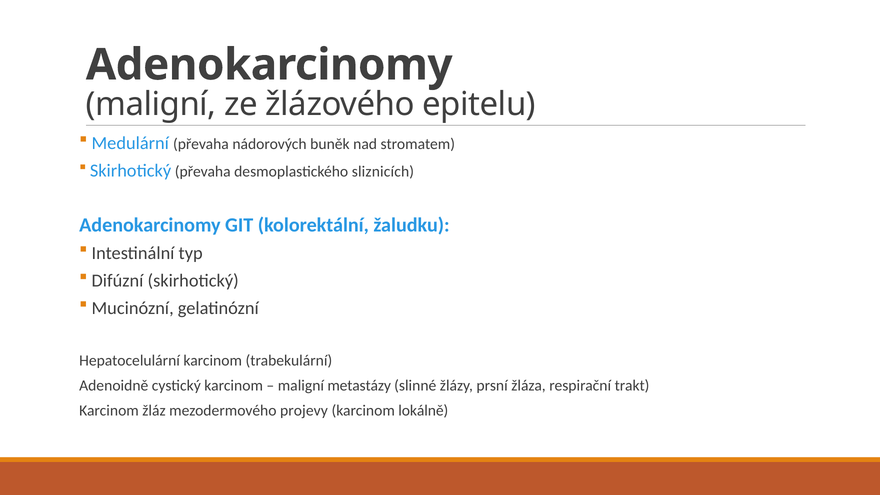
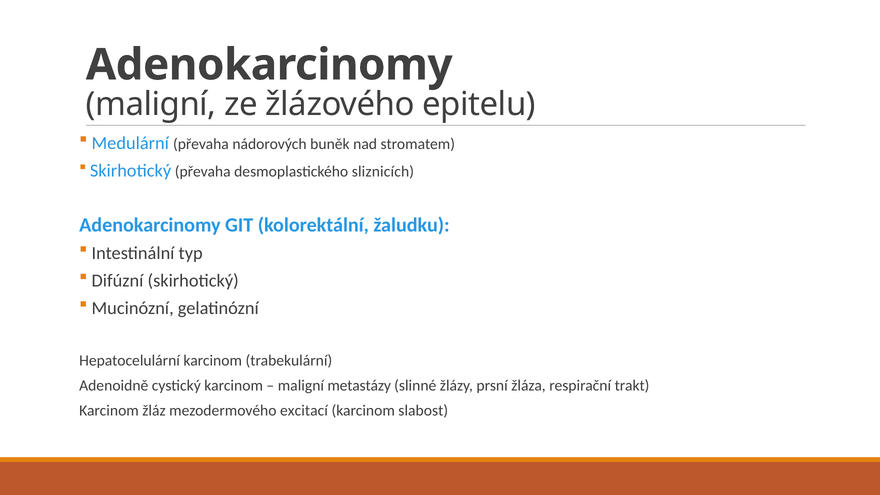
projevy: projevy -> excitací
lokálně: lokálně -> slabost
